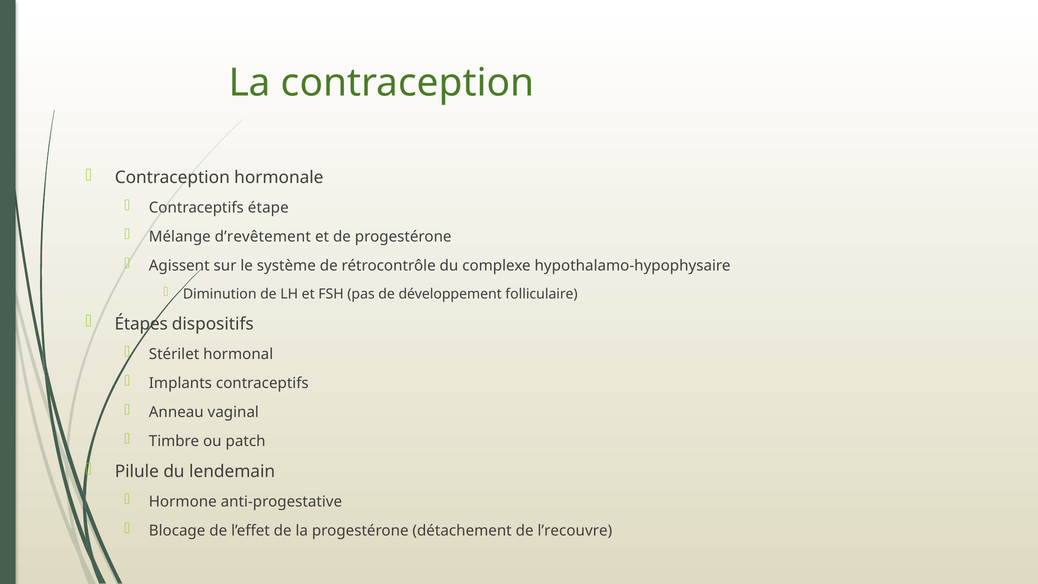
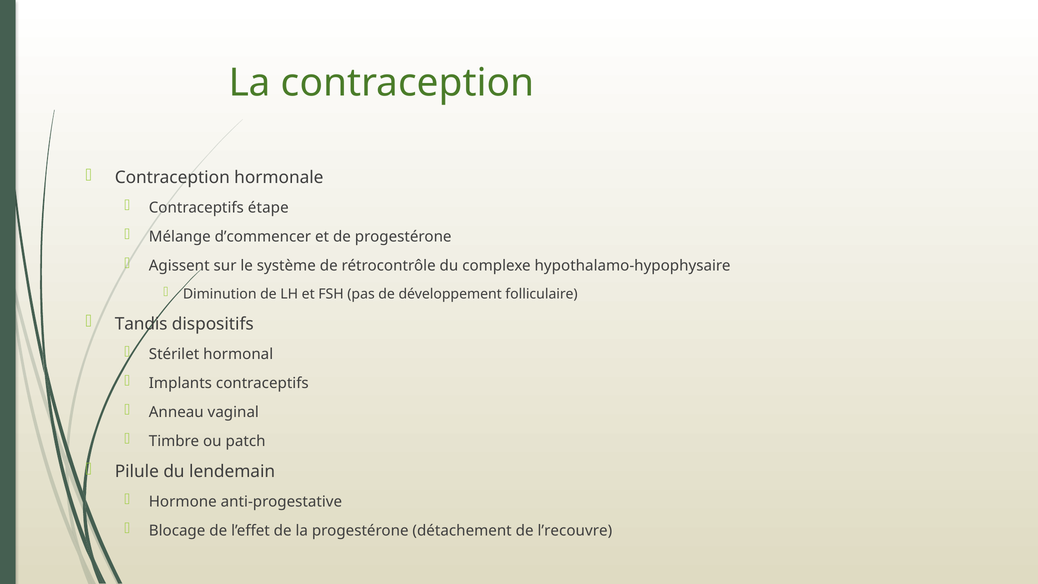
d’revêtement: d’revêtement -> d’commencer
Étapes: Étapes -> Tandis
